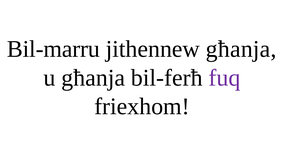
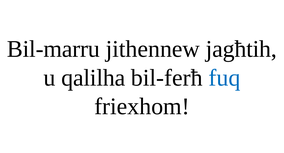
jithennew għanja: għanja -> jagħtih
u għanja: għanja -> qalilha
fuq colour: purple -> blue
